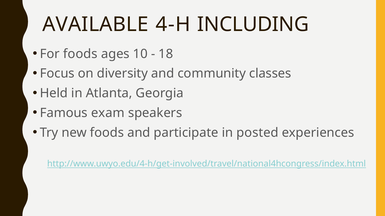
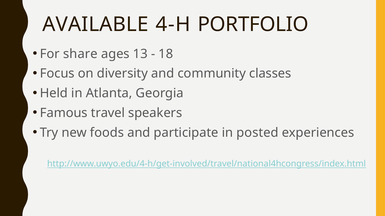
INCLUDING: INCLUDING -> PORTFOLIO
For foods: foods -> share
10: 10 -> 13
exam: exam -> travel
